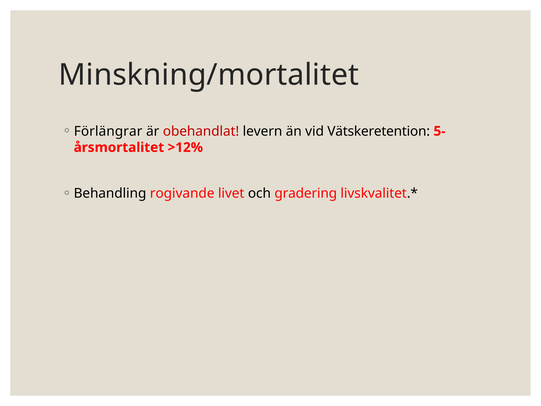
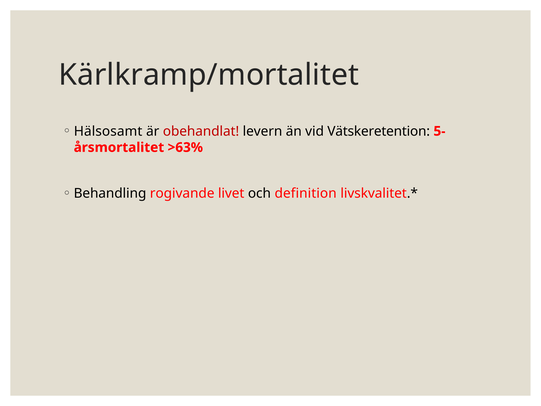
Minskning/mortalitet: Minskning/mortalitet -> Kärlkramp/mortalitet
Förlängrar: Förlängrar -> Hälsosamt
>12%: >12% -> >63%
gradering: gradering -> definition
